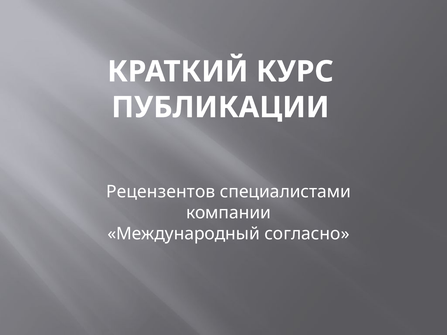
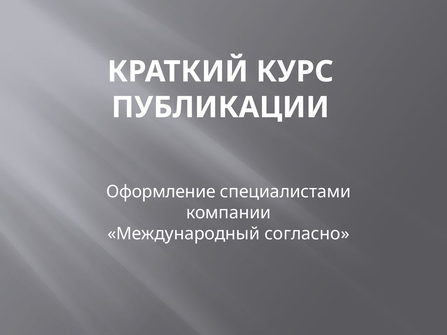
Рецензентов: Рецензентов -> Оформление
